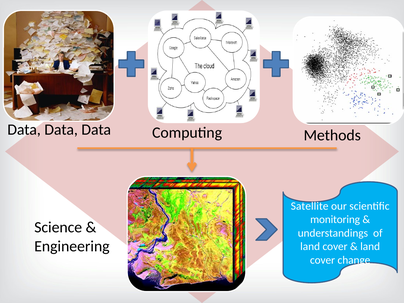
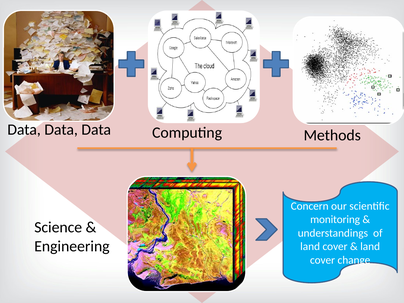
Satellite: Satellite -> Concern
